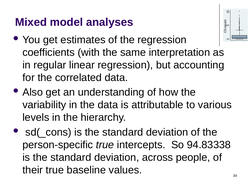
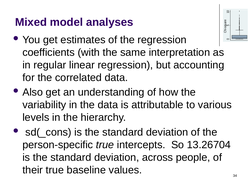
94.83338: 94.83338 -> 13.26704
